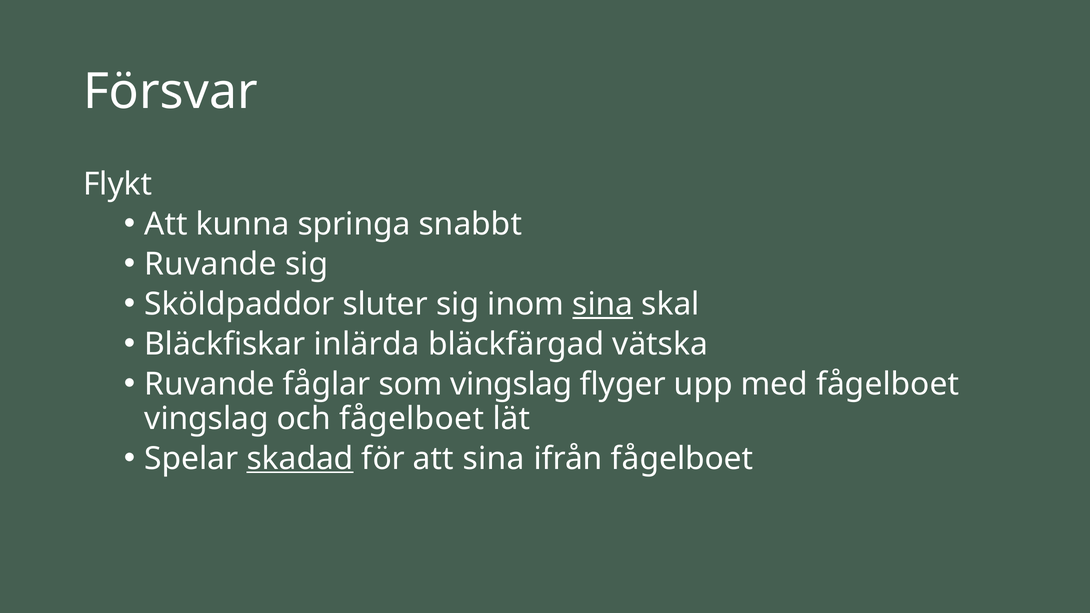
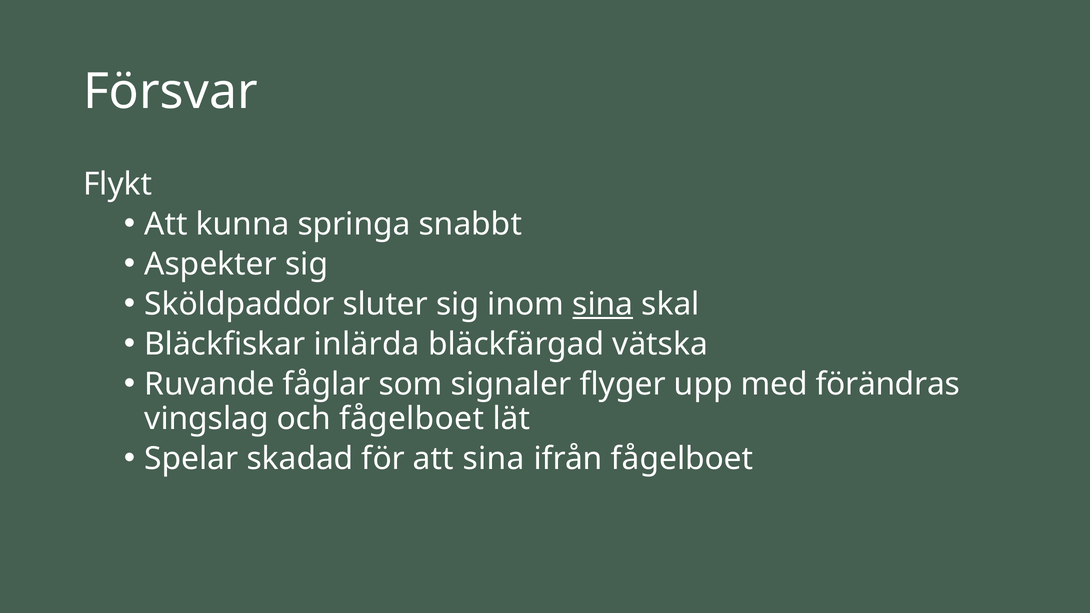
Ruvande at (211, 264): Ruvande -> Aspekter
som vingslag: vingslag -> signaler
med fågelboet: fågelboet -> förändras
skadad underline: present -> none
